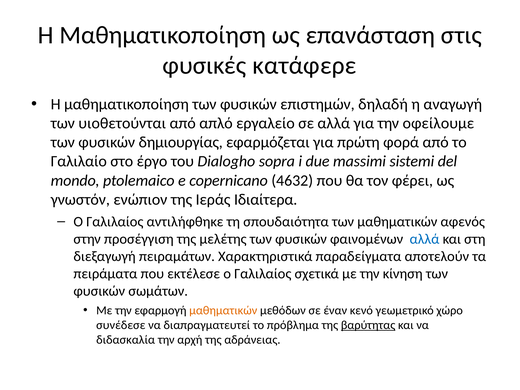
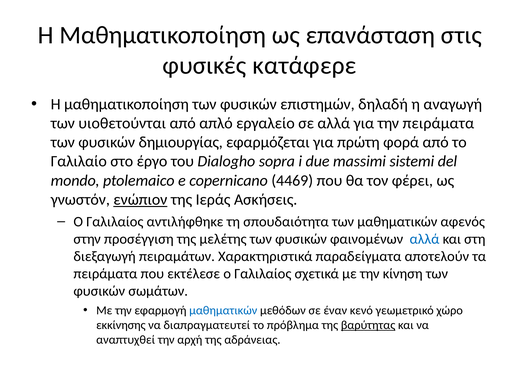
την οφείλουμε: οφείλουμε -> πειράματα
4632: 4632 -> 4469
ενώπιον underline: none -> present
Ιδιαίτερα: Ιδιαίτερα -> Ασκήσεις
μαθηματικών at (223, 310) colour: orange -> blue
συνέδεσε: συνέδεσε -> εκκίνησης
διδασκαλία: διδασκαλία -> αναπτυχθεί
